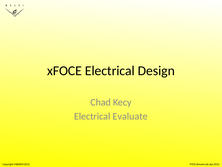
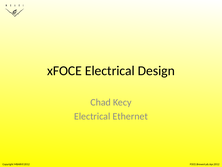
Evaluate: Evaluate -> Ethernet
